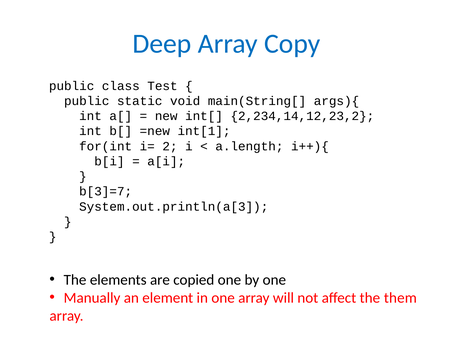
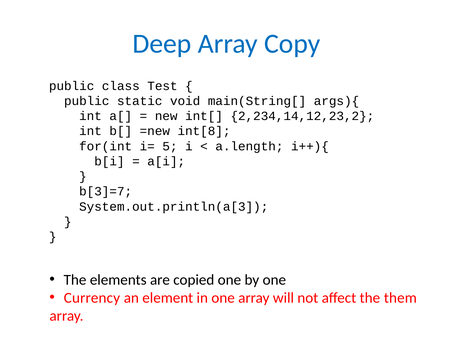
int[1: int[1 -> int[8
2: 2 -> 5
Manually: Manually -> Currency
